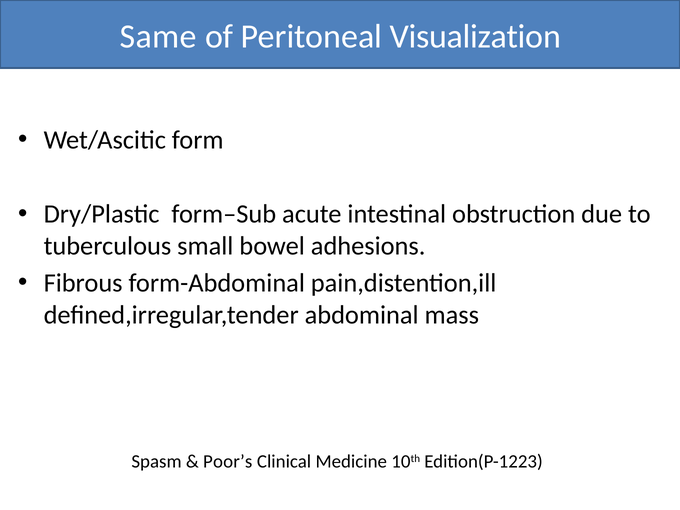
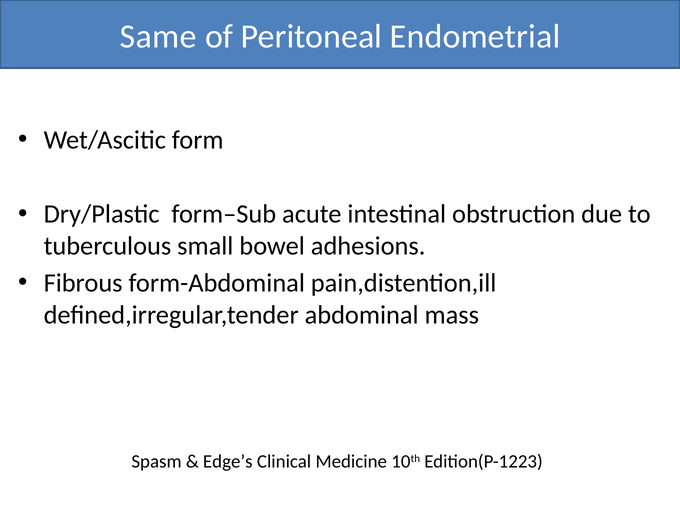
Visualization: Visualization -> Endometrial
Poor’s: Poor’s -> Edge’s
